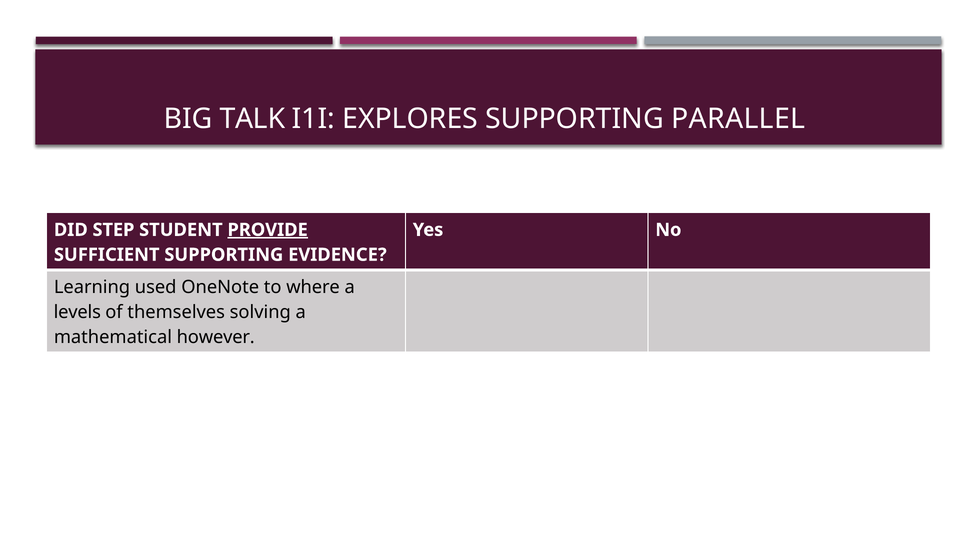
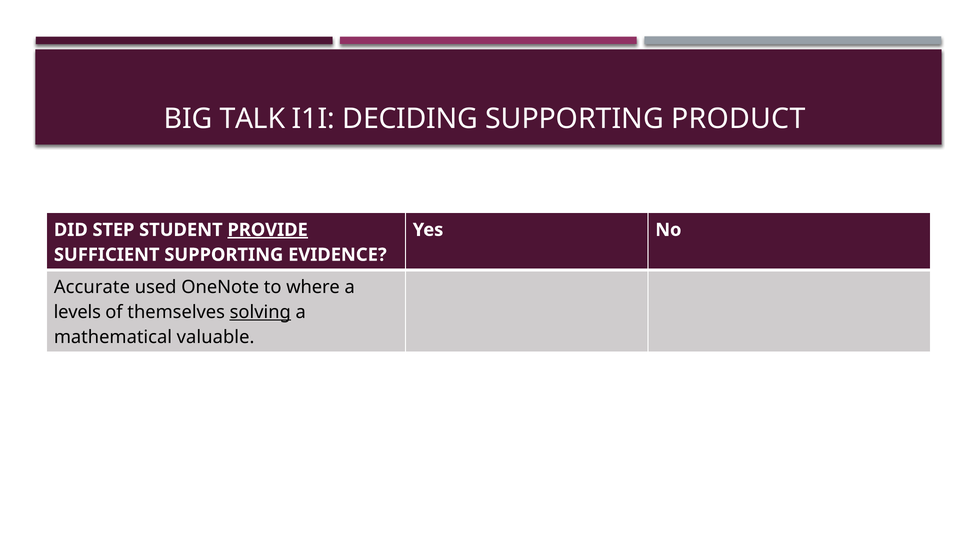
EXPLORES: EXPLORES -> DECIDING
PARALLEL: PARALLEL -> PRODUCT
Learning: Learning -> Accurate
solving underline: none -> present
however: however -> valuable
